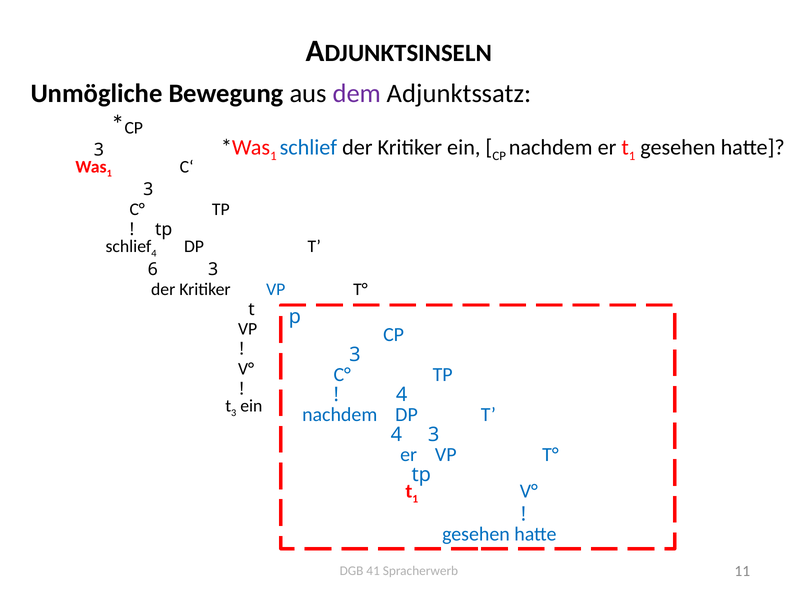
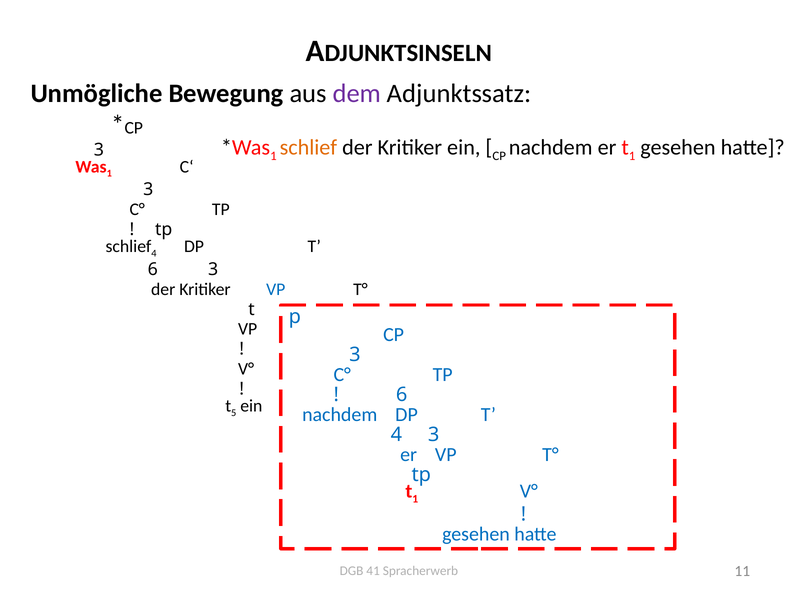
schlief at (308, 147) colour: blue -> orange
4 at (402, 395): 4 -> 6
t 3: 3 -> 5
